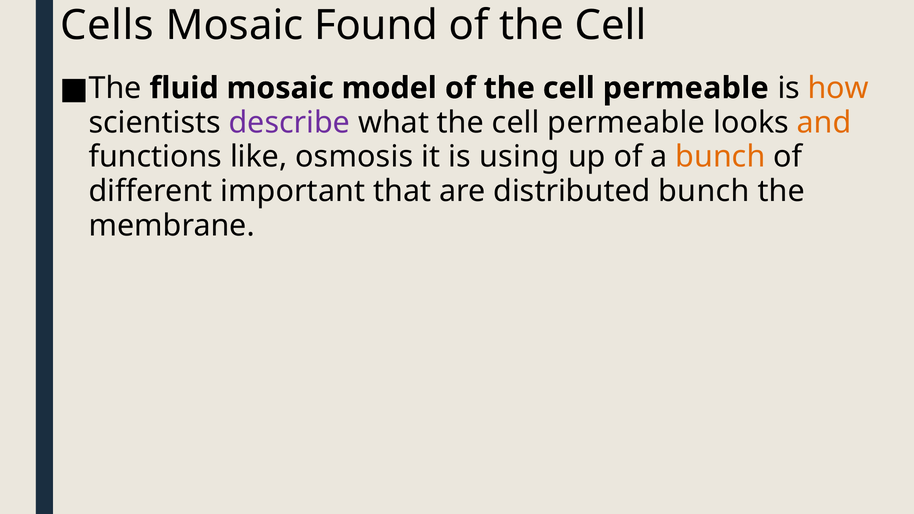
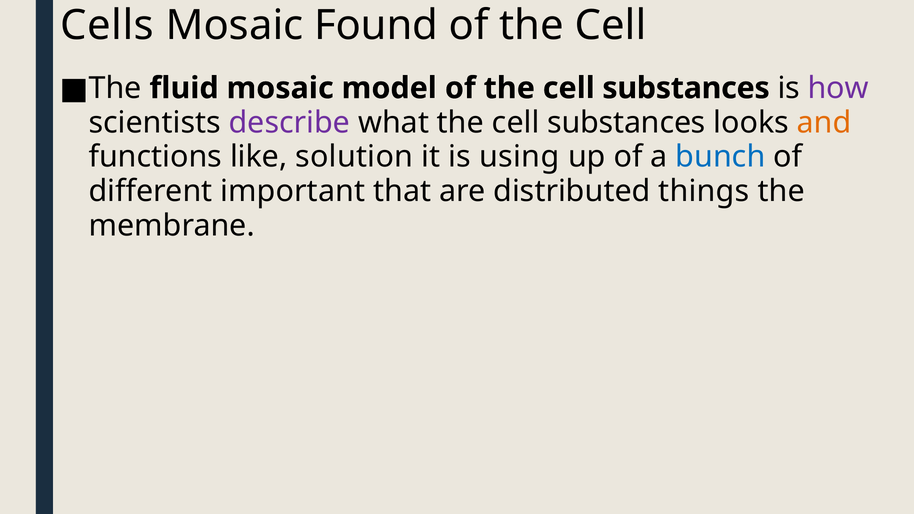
of the cell permeable: permeable -> substances
how colour: orange -> purple
what the cell permeable: permeable -> substances
osmosis: osmosis -> solution
bunch at (720, 157) colour: orange -> blue
distributed bunch: bunch -> things
